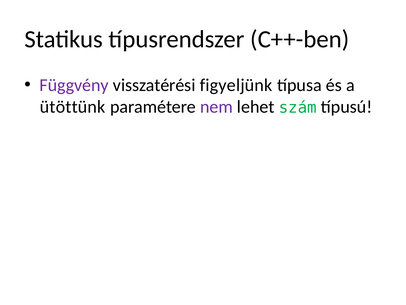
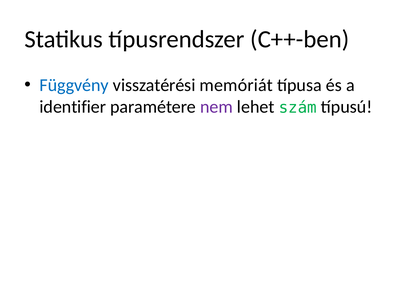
Függvény colour: purple -> blue
figyeljünk: figyeljünk -> memóriát
ütöttünk: ütöttünk -> identifier
